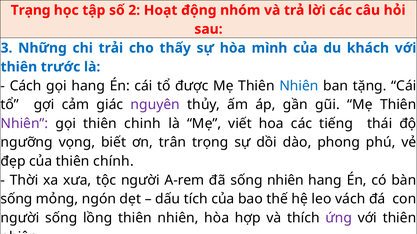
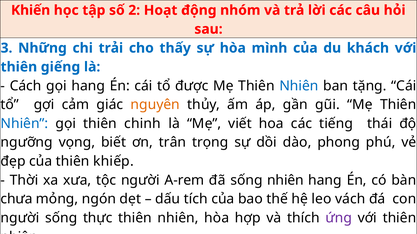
Trạng: Trạng -> Khiến
trước: trước -> giếng
nguyên colour: purple -> orange
Nhiên at (24, 124) colour: purple -> blue
chính: chính -> khiếp
sống at (16, 200): sống -> chưa
lồng: lồng -> thực
